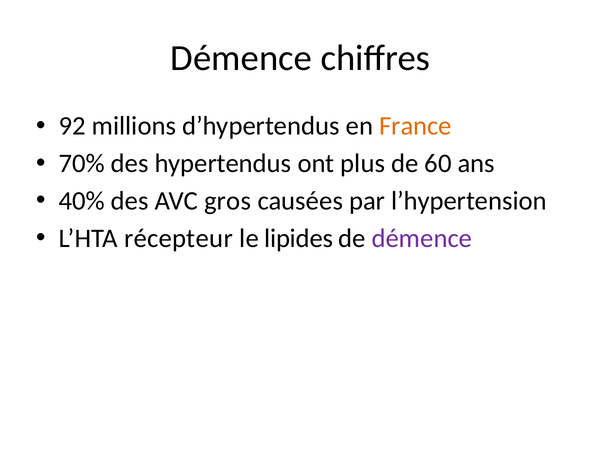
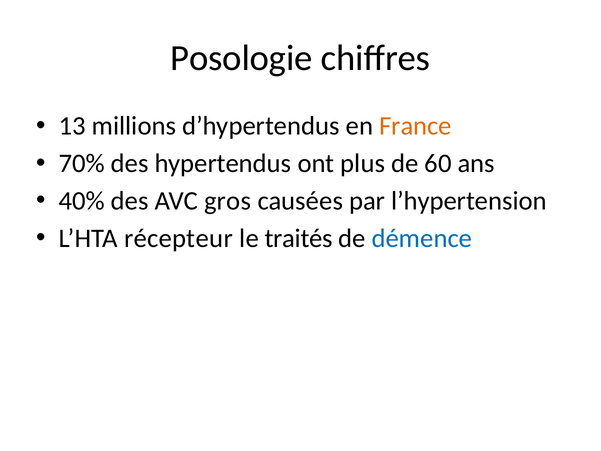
Démence at (241, 58): Démence -> Posologie
92: 92 -> 13
lipides: lipides -> traités
démence at (422, 238) colour: purple -> blue
